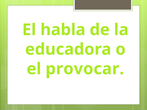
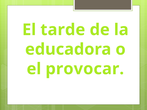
habla: habla -> tarde
